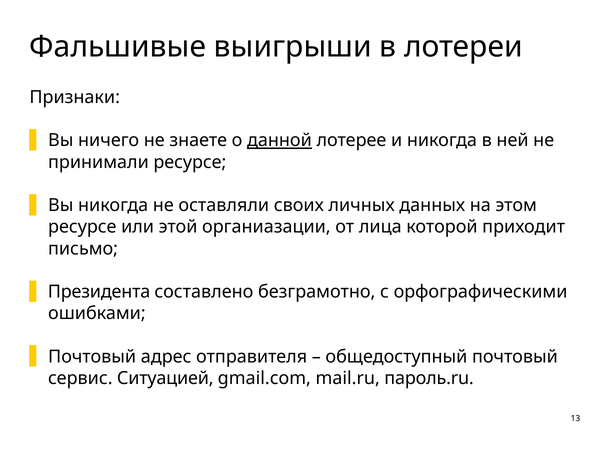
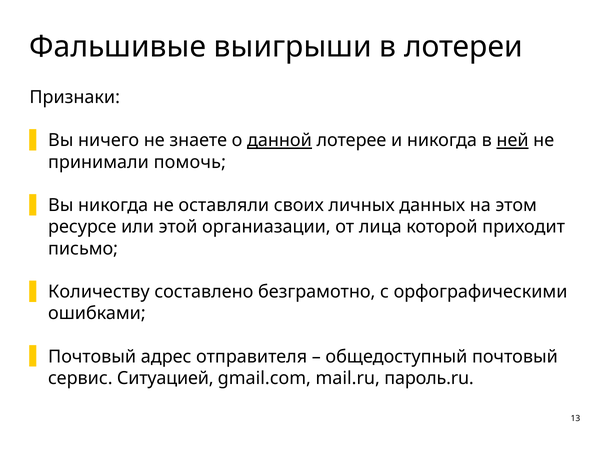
ней underline: none -> present
принимали ресурсе: ресурсе -> помочь
Президента: Президента -> Количеству
